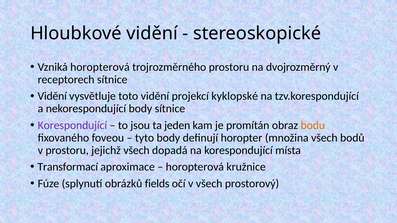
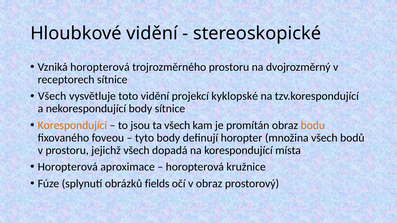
Vidění at (52, 96): Vidění -> Všech
Korespondující at (72, 125) colour: purple -> orange
ta jeden: jeden -> všech
Transformací at (68, 167): Transformací -> Horopterová
v všech: všech -> obraz
